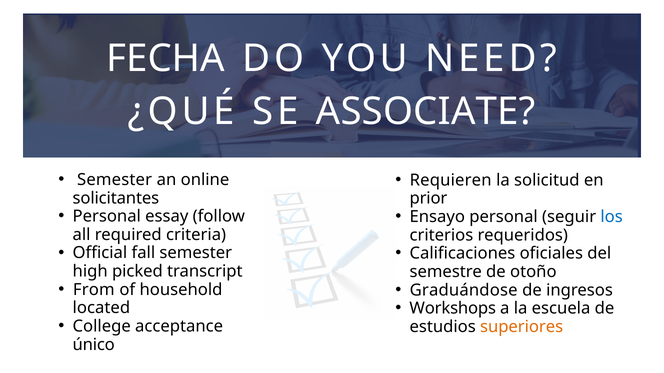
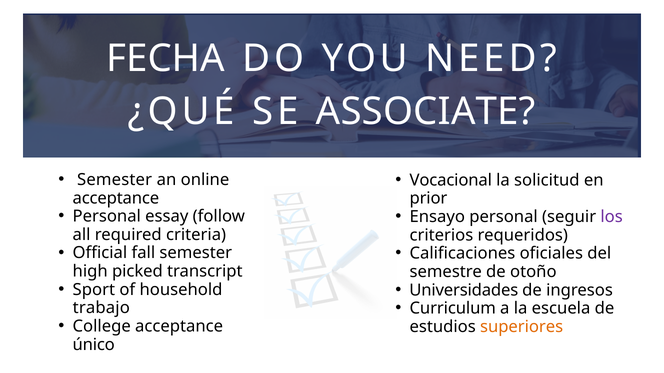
Requieren: Requieren -> Vocacional
solicitantes at (116, 198): solicitantes -> acceptance
los colour: blue -> purple
From: From -> Sport
Graduándose: Graduándose -> Universidades
Workshops: Workshops -> Curriculum
located: located -> trabajo
